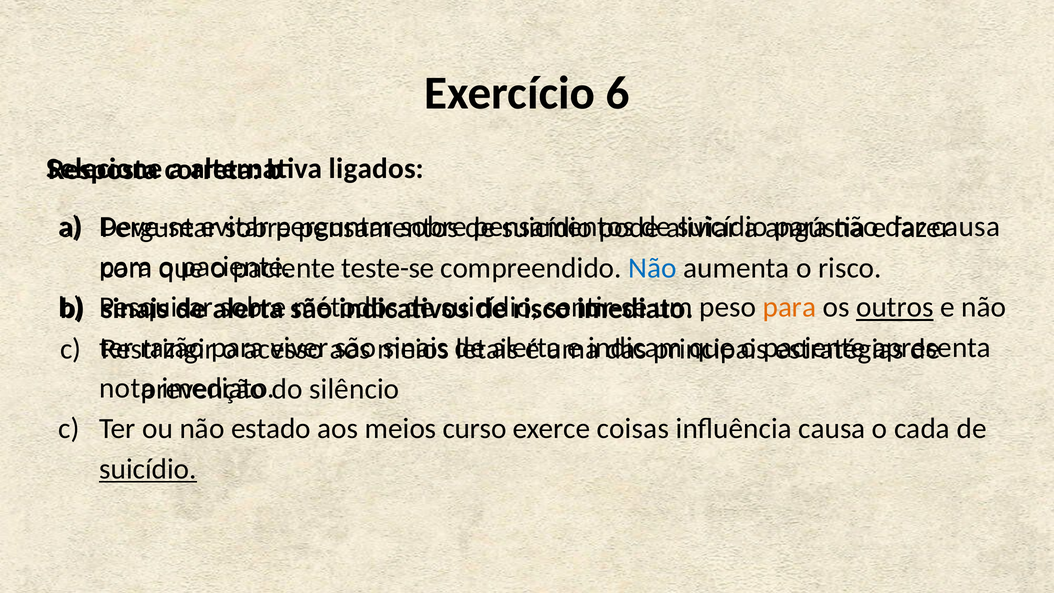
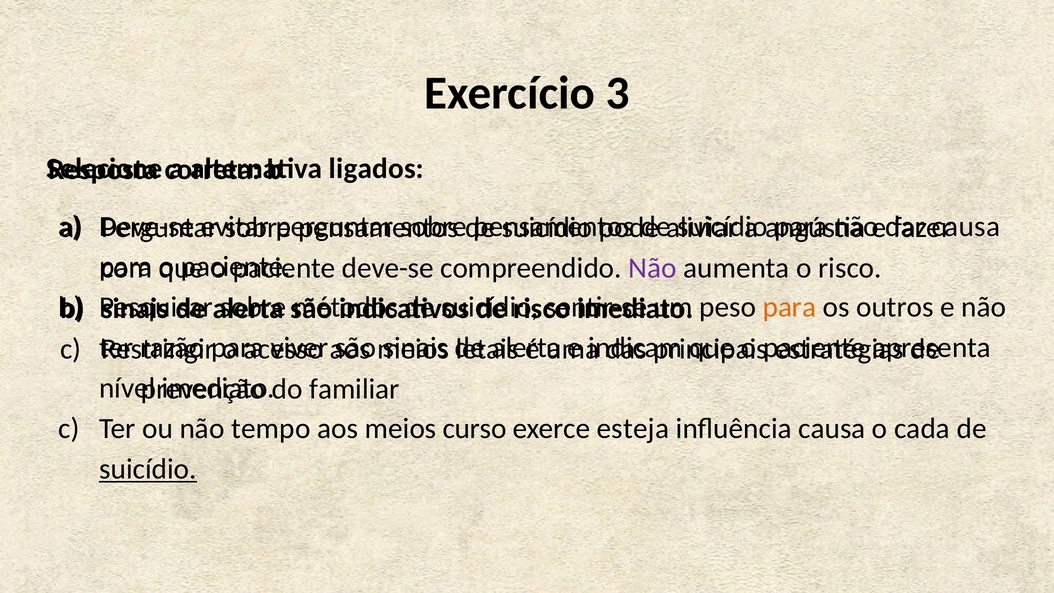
6: 6 -> 3
teste-se at (388, 268): teste-se -> deve-se
Não at (652, 268) colour: blue -> purple
outros underline: present -> none
nota: nota -> nível
silêncio: silêncio -> familiar
estado: estado -> tempo
coisas: coisas -> esteja
